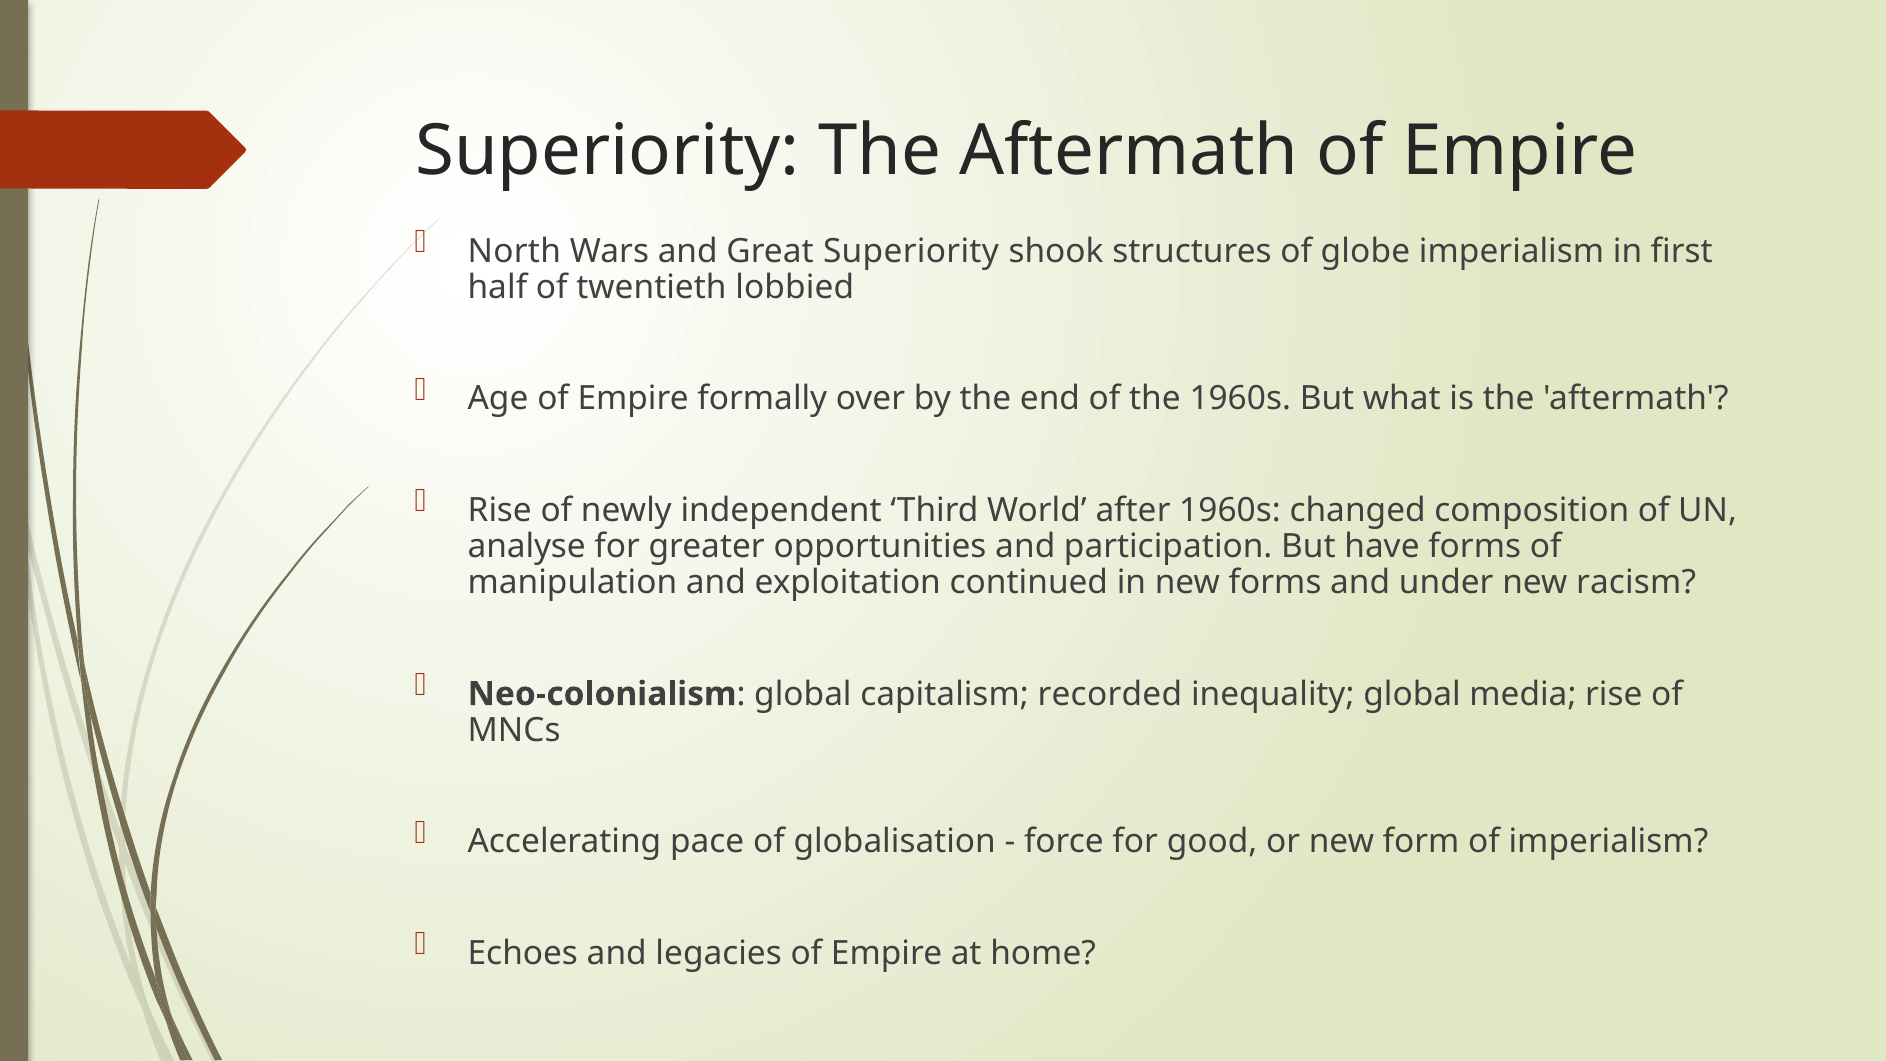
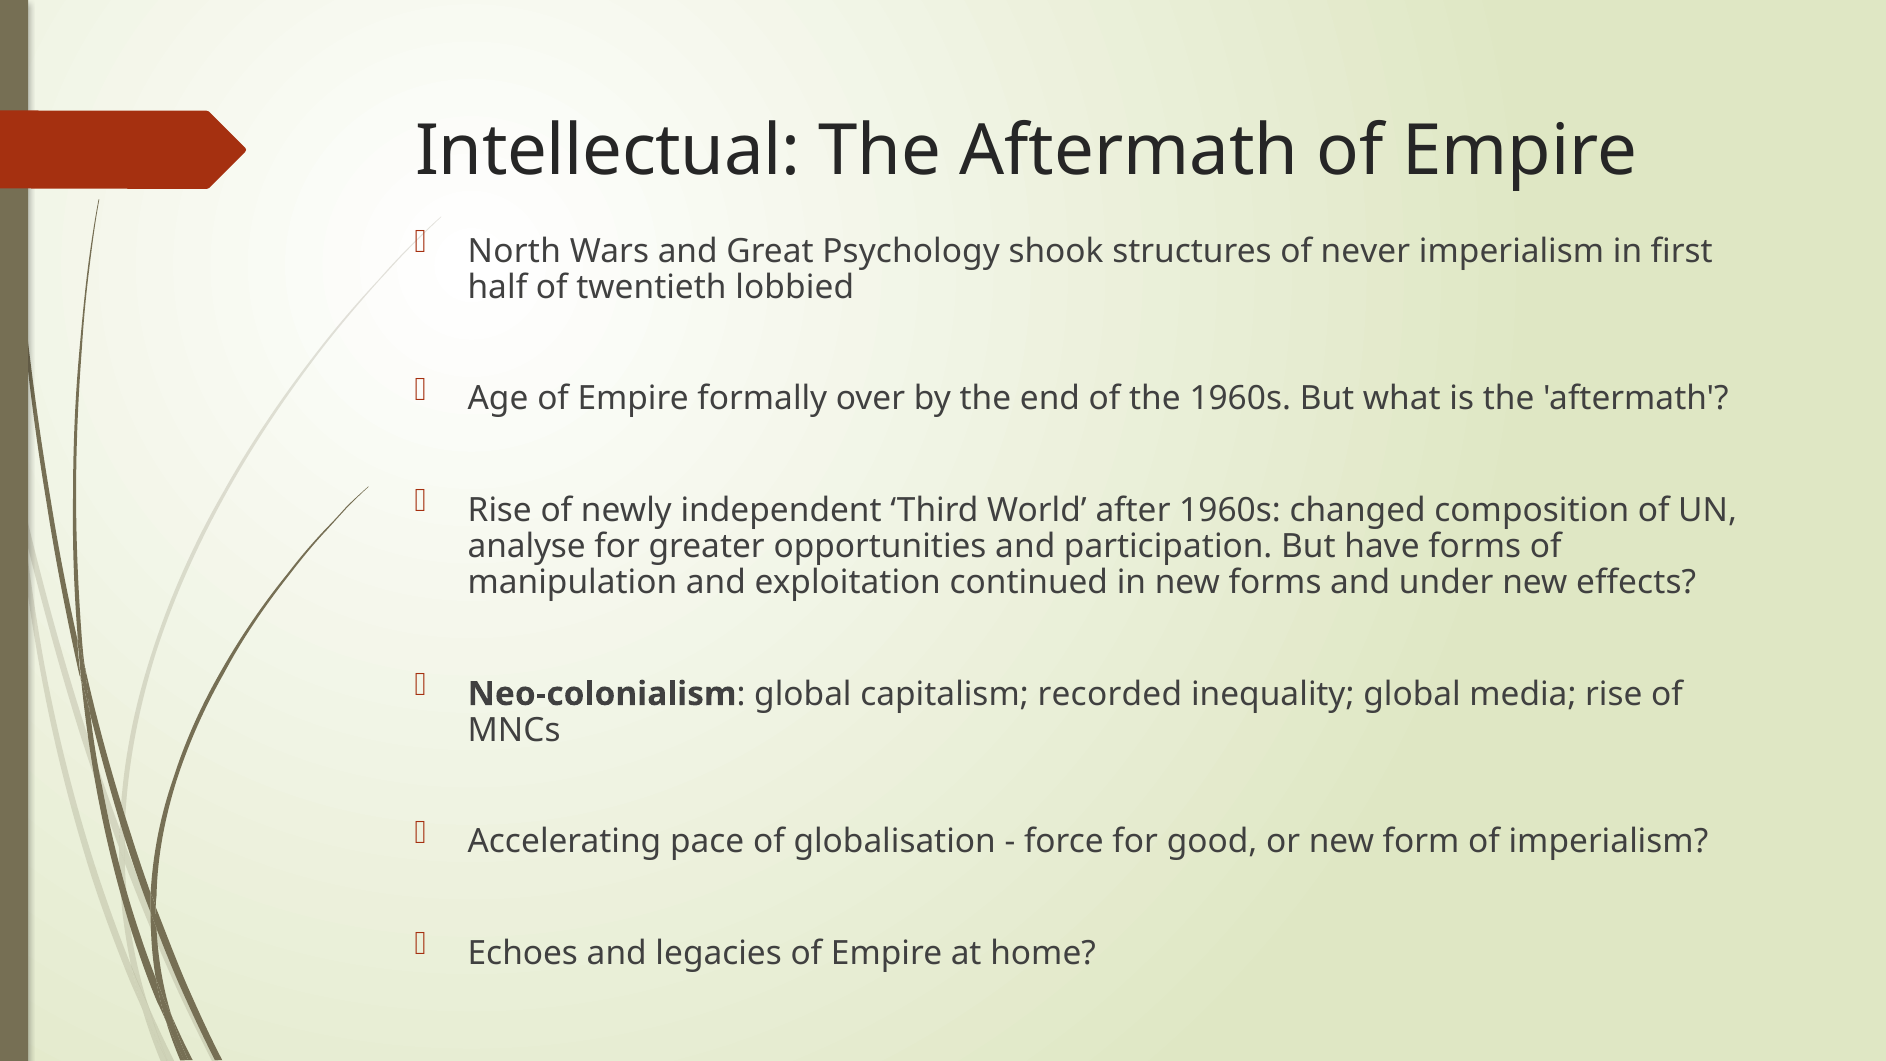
Superiority at (607, 151): Superiority -> Intellectual
Great Superiority: Superiority -> Psychology
globe: globe -> never
racism: racism -> effects
